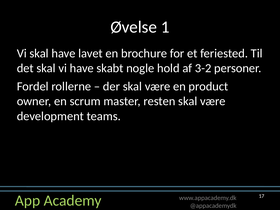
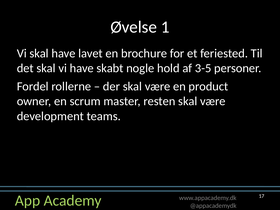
3-2: 3-2 -> 3-5
